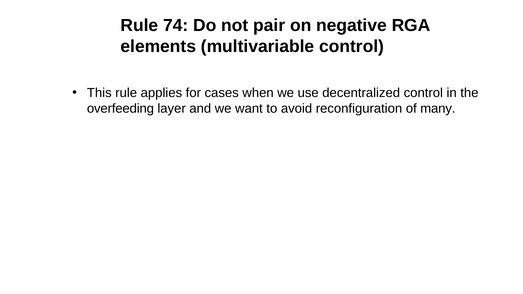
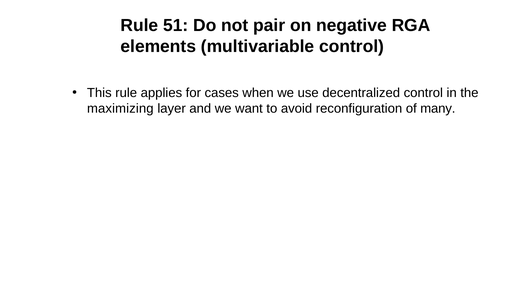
74: 74 -> 51
overfeeding: overfeeding -> maximizing
